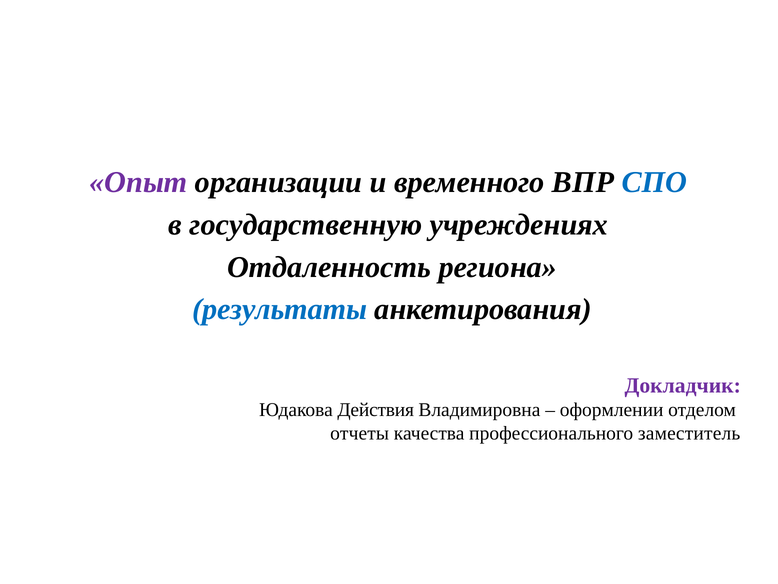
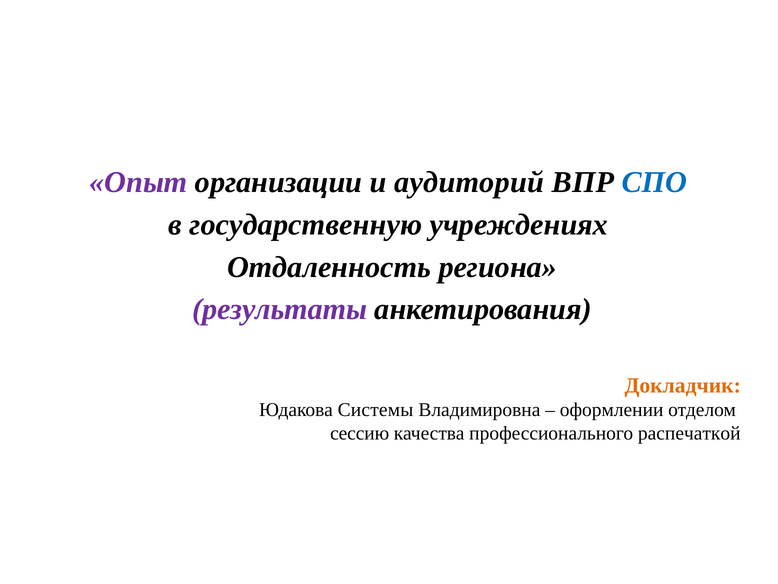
временного: временного -> аудиторий
результаты colour: blue -> purple
Докладчик colour: purple -> orange
Действия: Действия -> Системы
отчеты: отчеты -> сессию
заместитель: заместитель -> распечаткой
